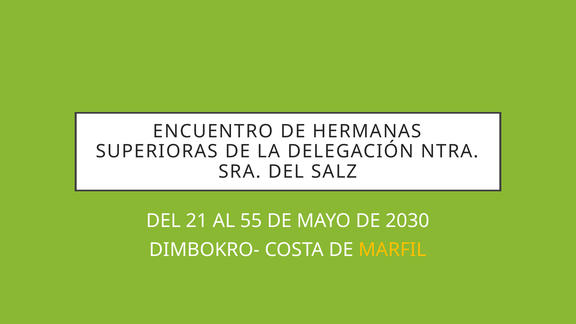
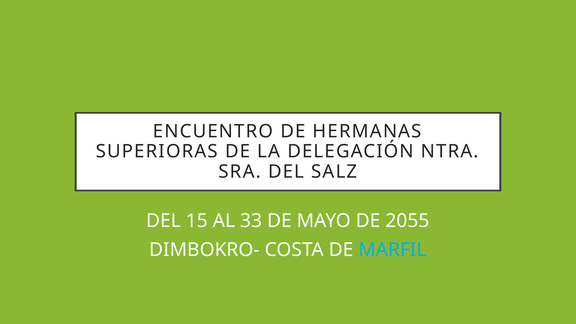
21: 21 -> 15
55: 55 -> 33
2030: 2030 -> 2055
MARFIL colour: yellow -> light blue
